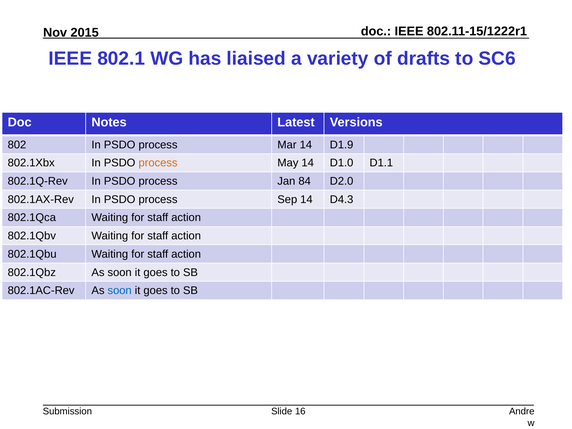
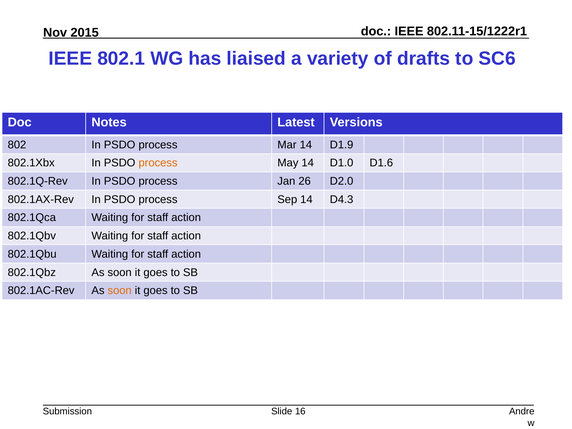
D1.1: D1.1 -> D1.6
84: 84 -> 26
soon at (120, 291) colour: blue -> orange
